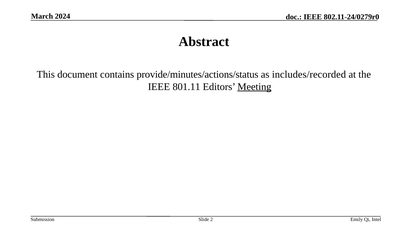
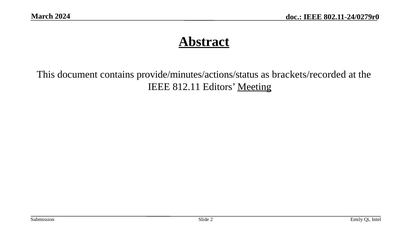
Abstract underline: none -> present
includes/recorded: includes/recorded -> brackets/recorded
801.11: 801.11 -> 812.11
